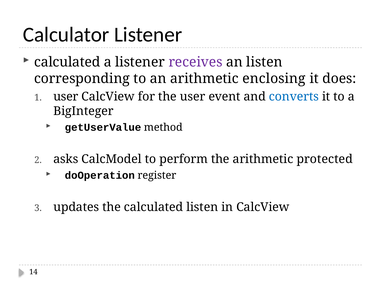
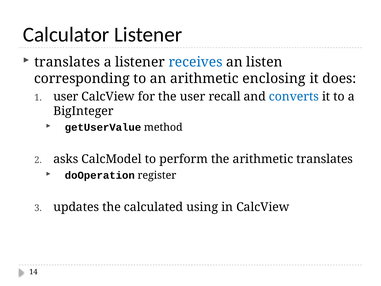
calculated at (67, 62): calculated -> translates
receives colour: purple -> blue
event: event -> recall
arithmetic protected: protected -> translates
calculated listen: listen -> using
